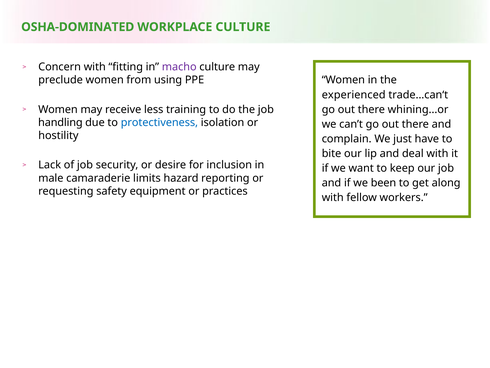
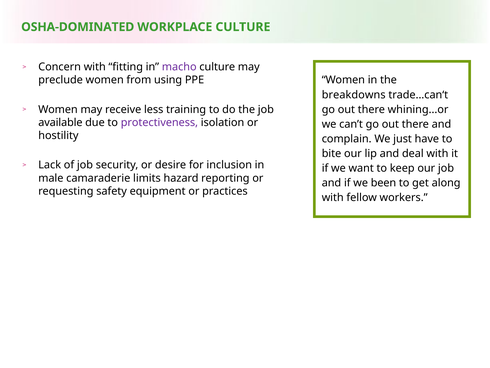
experienced: experienced -> breakdowns
handling: handling -> available
protectiveness colour: blue -> purple
